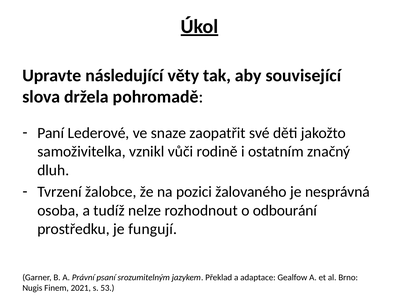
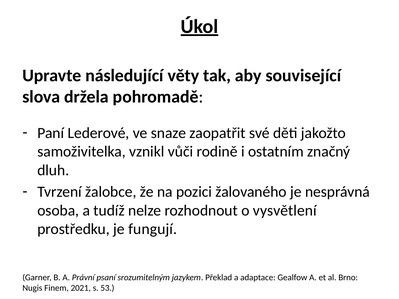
odbourání: odbourání -> vysvětlení
